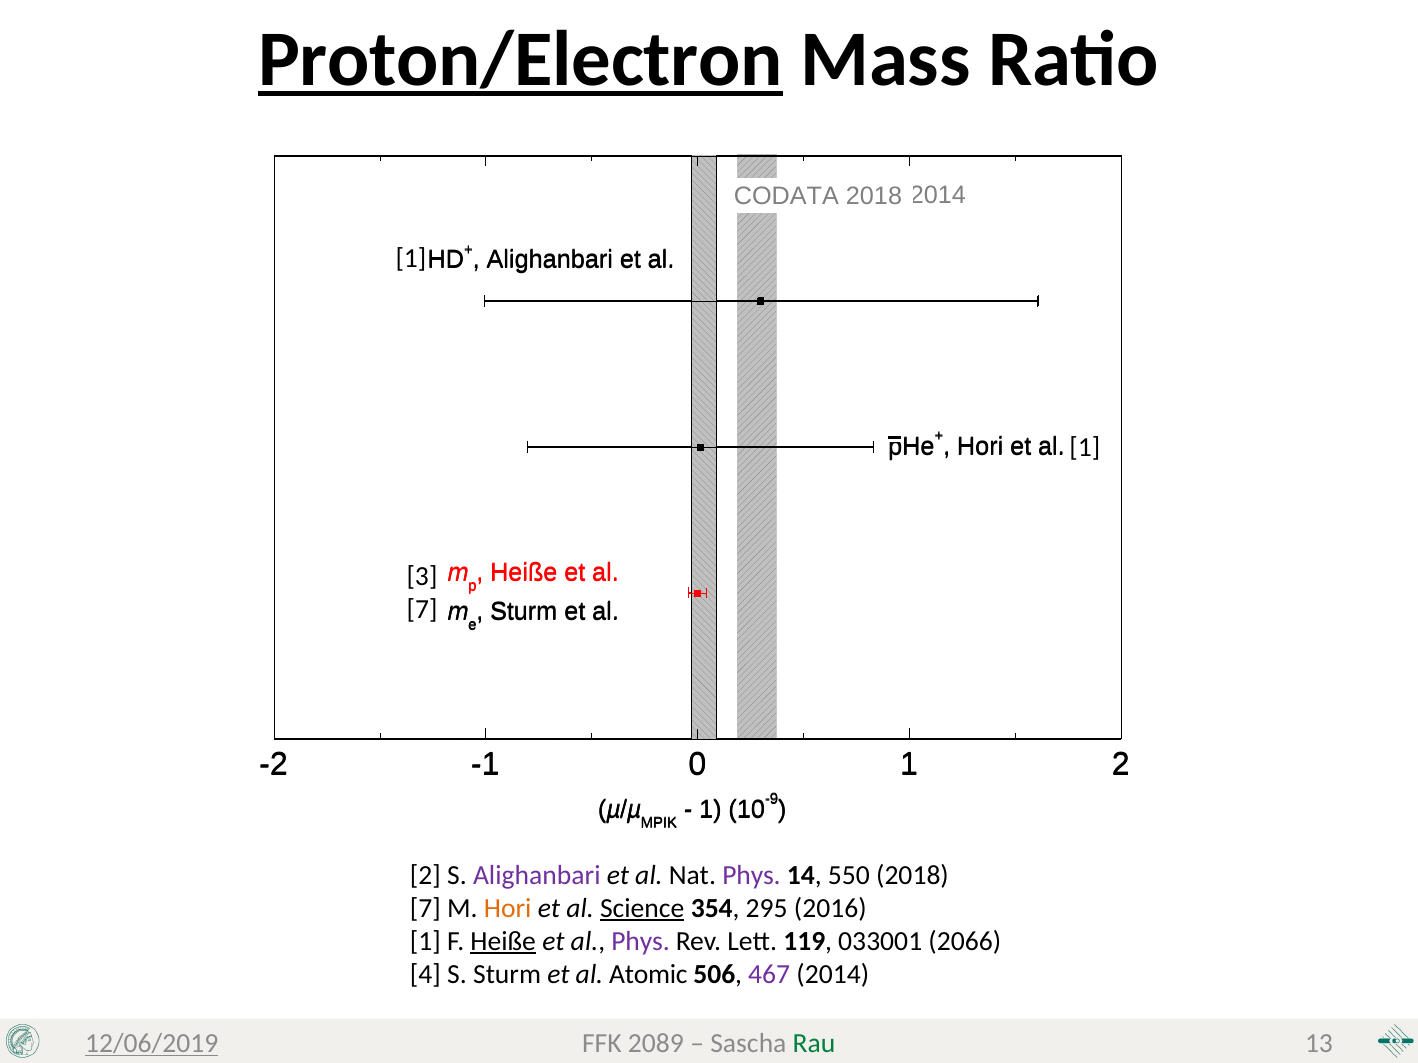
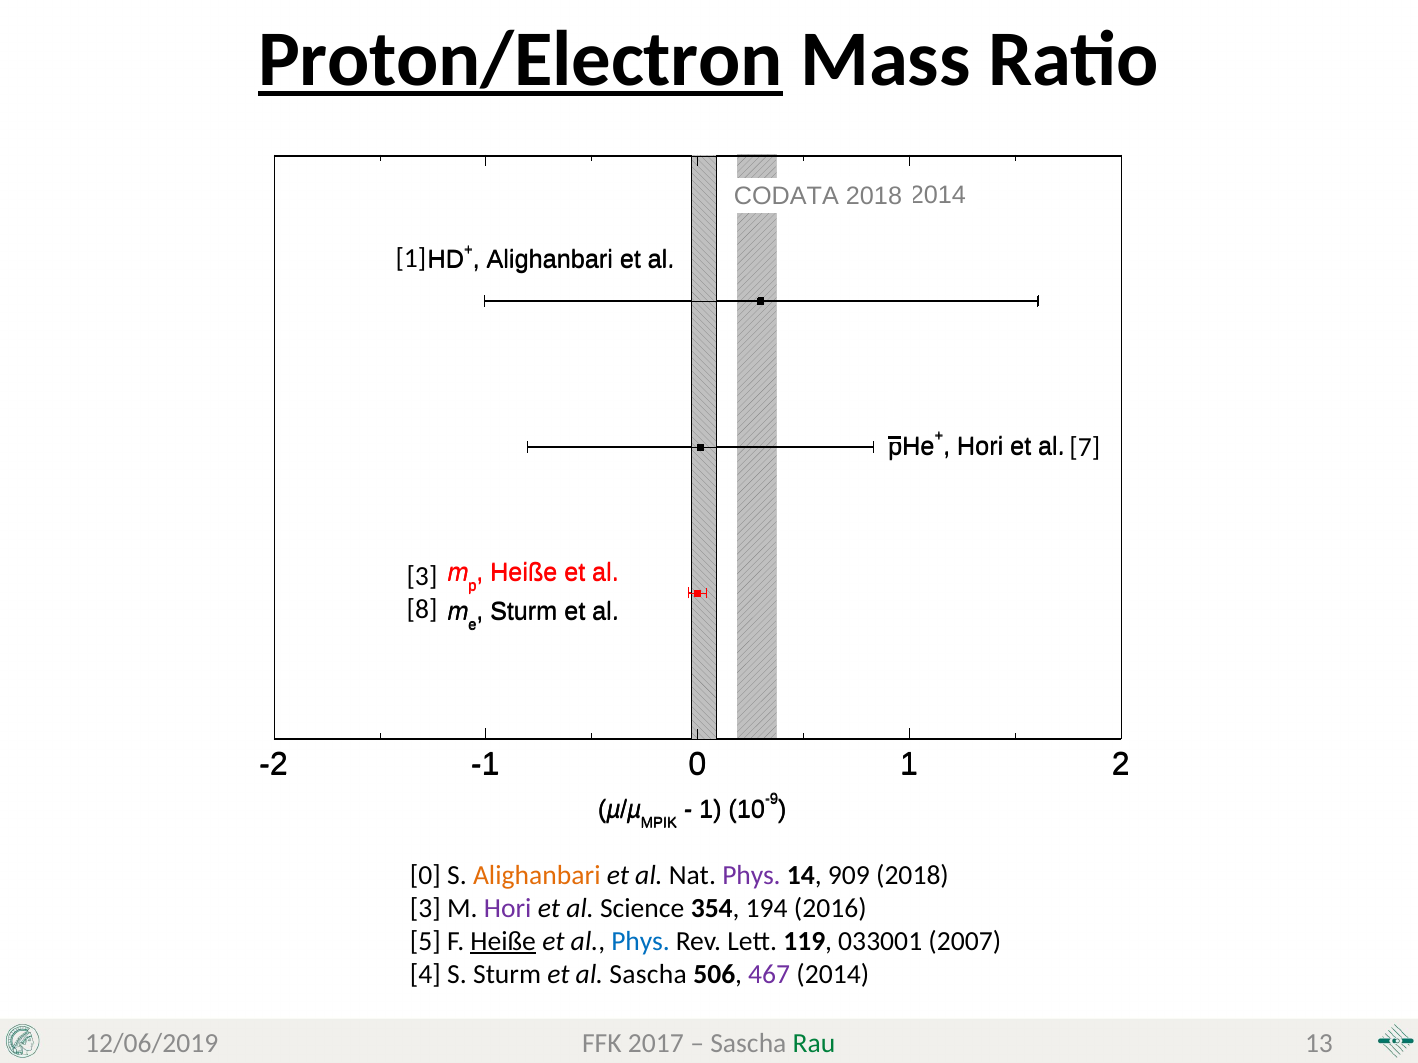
1 at (1085, 448): 1 -> 7
7 at (422, 610): 7 -> 8
2 at (425, 875): 2 -> 0
Alighanbari at (537, 875) colour: purple -> orange
550: 550 -> 909
7 at (425, 909): 7 -> 3
Hori at (508, 909) colour: orange -> purple
Science underline: present -> none
295: 295 -> 194
1 at (425, 942): 1 -> 5
Phys at (641, 942) colour: purple -> blue
2066: 2066 -> 2007
al Atomic: Atomic -> Sascha
12/06/2019 underline: present -> none
2089: 2089 -> 2017
